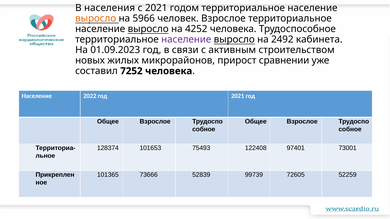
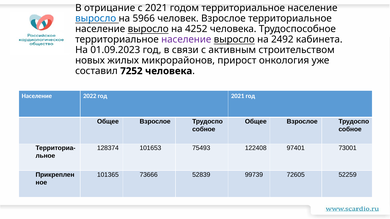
населения: населения -> отрицание
выросло at (96, 19) colour: orange -> blue
сравнении: сравнении -> онкология
